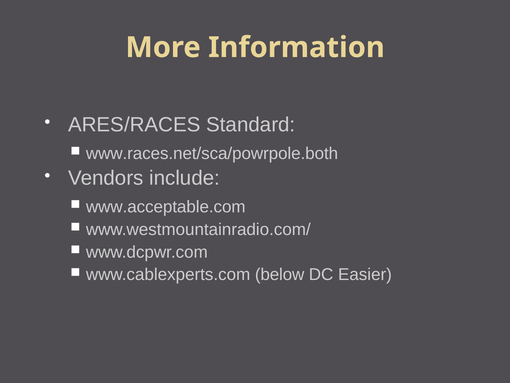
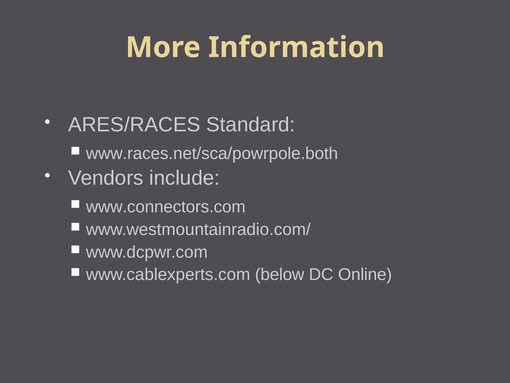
www.acceptable.com: www.acceptable.com -> www.connectors.com
Easier: Easier -> Online
